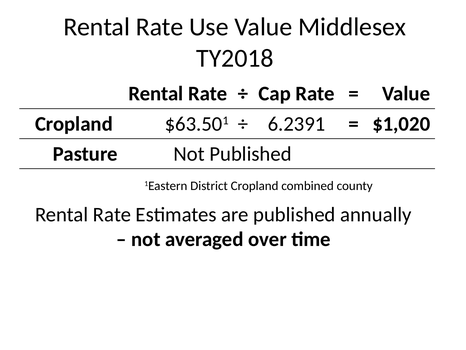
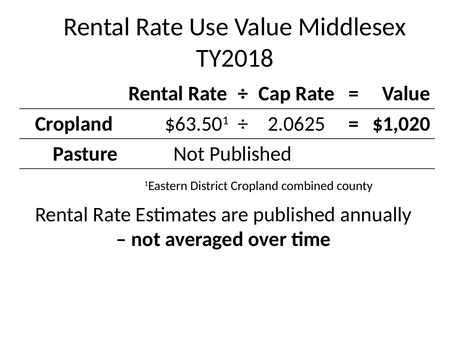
6.2391: 6.2391 -> 2.0625
